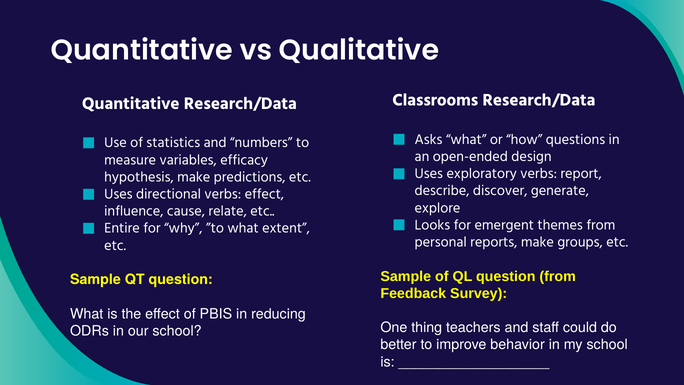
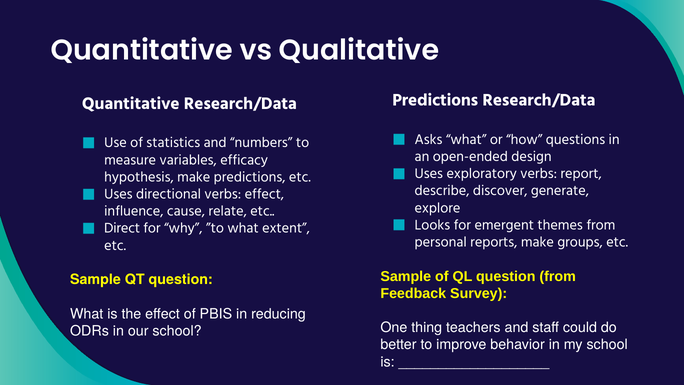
Classrooms at (435, 100): Classrooms -> Predictions
Entire: Entire -> Direct
